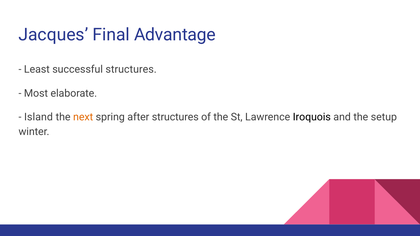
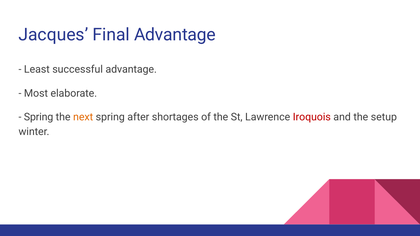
successful structures: structures -> advantage
Island at (39, 117): Island -> Spring
after structures: structures -> shortages
Iroquois colour: black -> red
